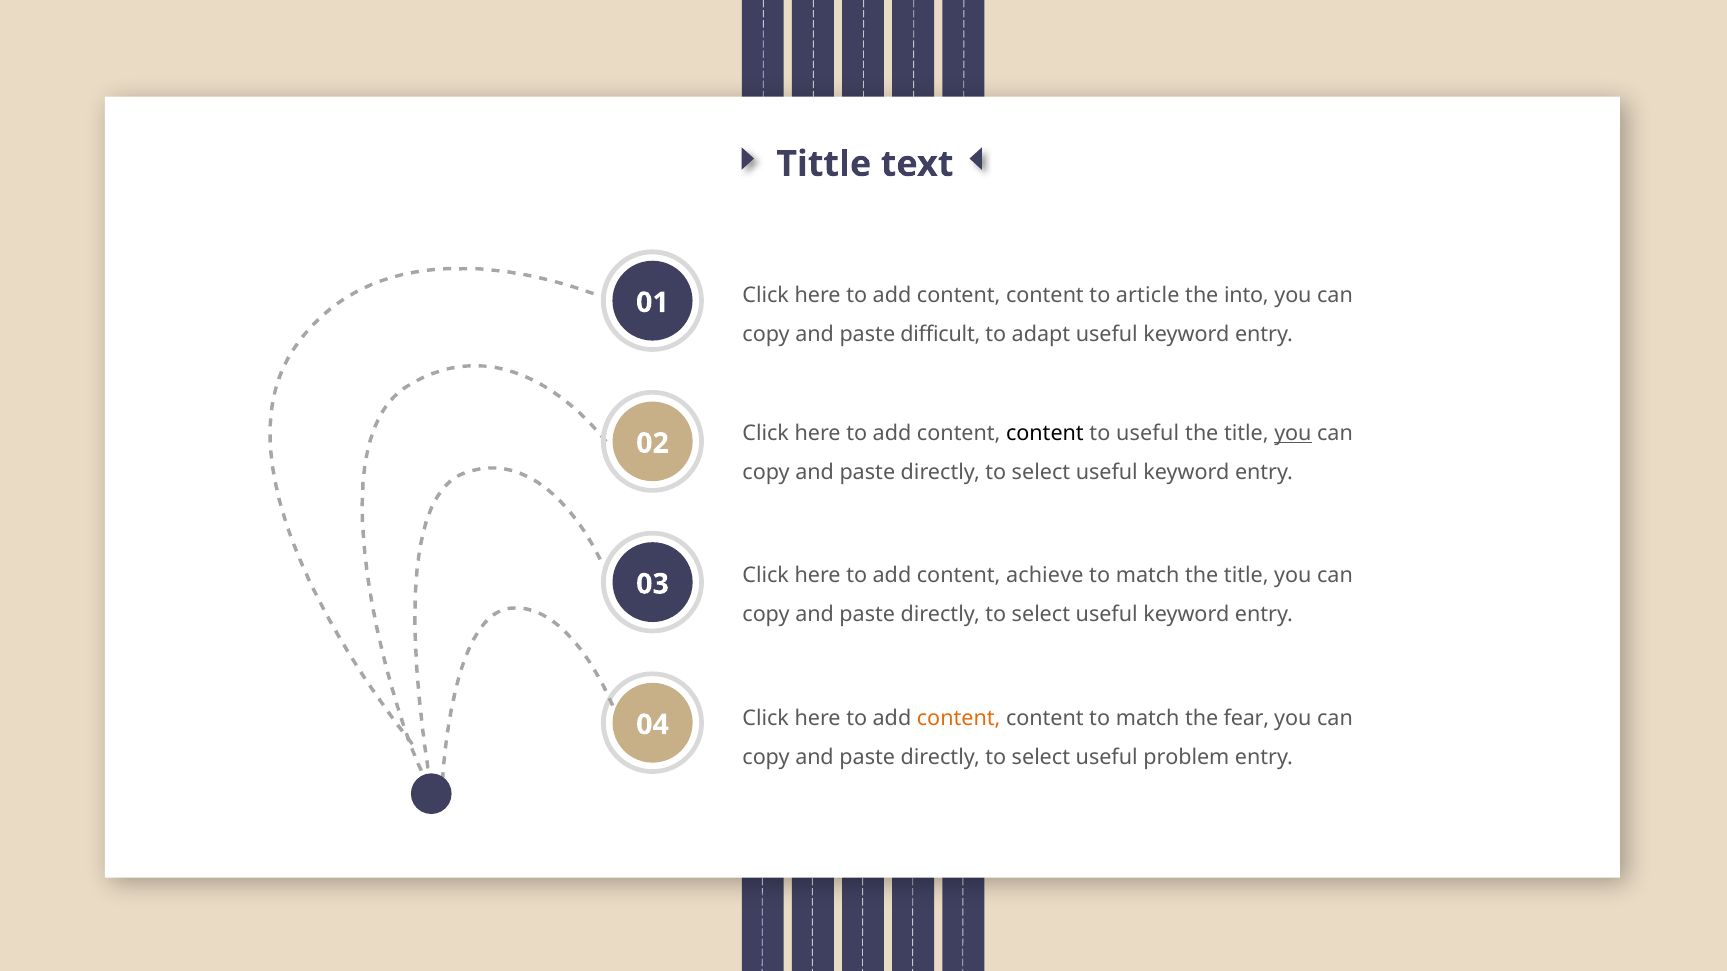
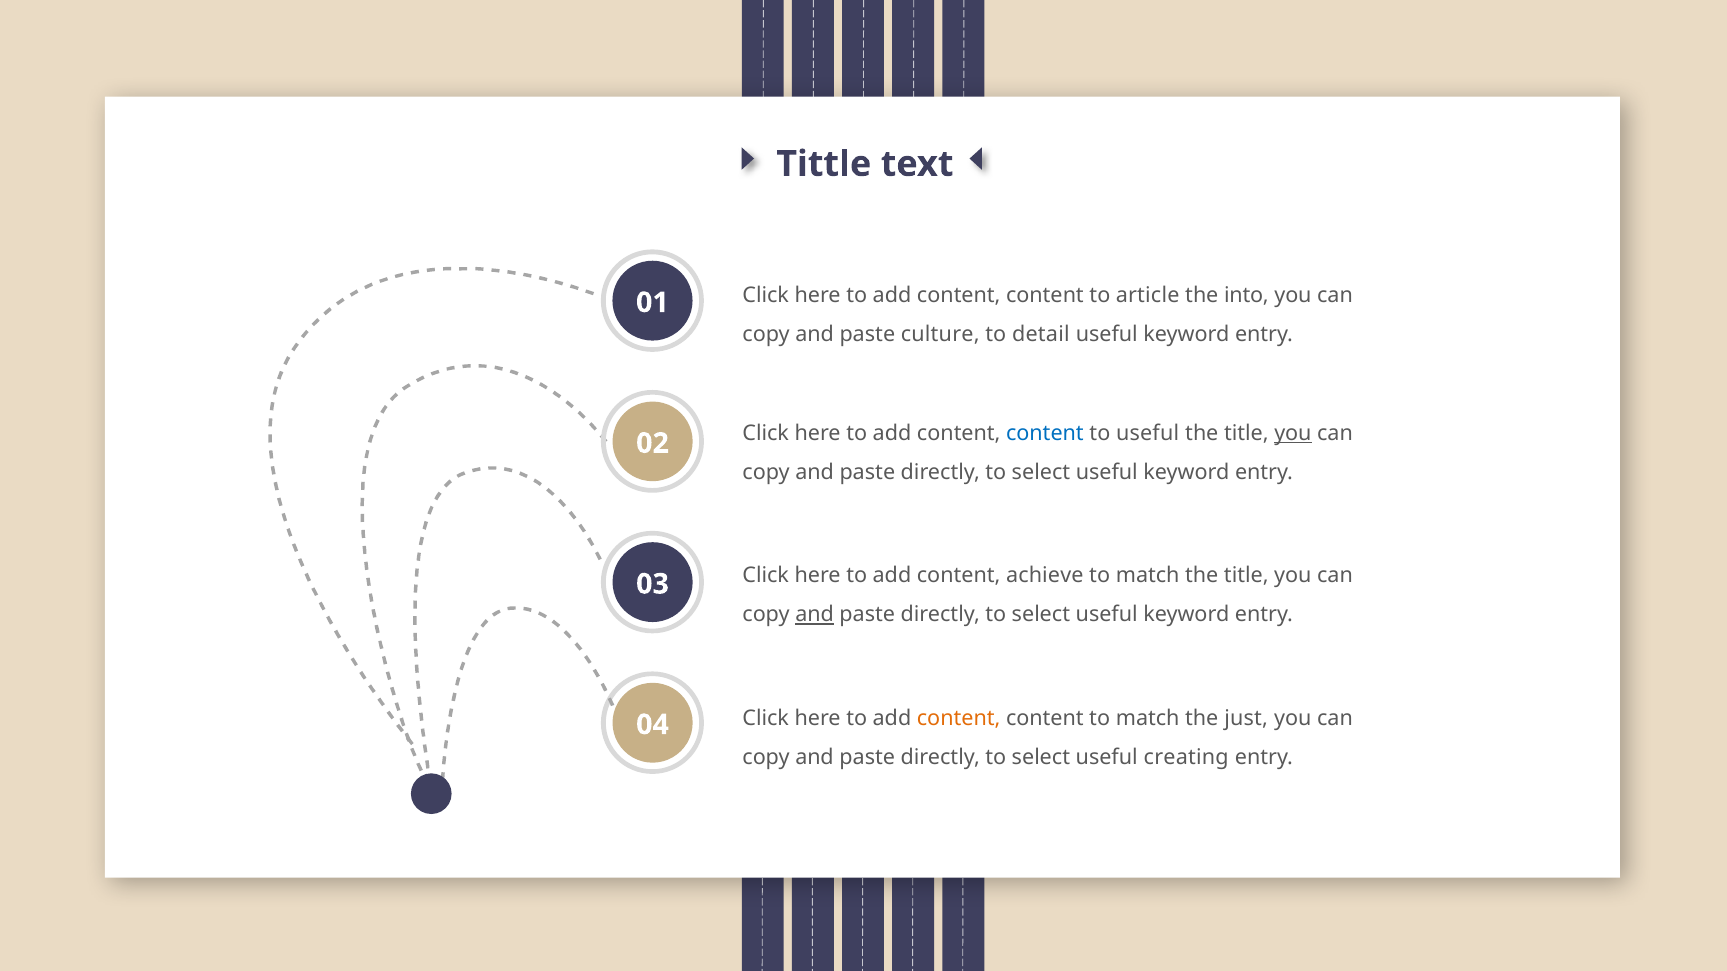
difficult: difficult -> culture
adapt: adapt -> detail
content at (1045, 433) colour: black -> blue
and at (815, 615) underline: none -> present
fear: fear -> just
problem: problem -> creating
